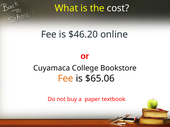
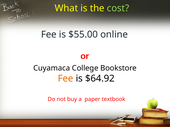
cost colour: white -> light green
$46.20: $46.20 -> $55.00
$65.06: $65.06 -> $64.92
